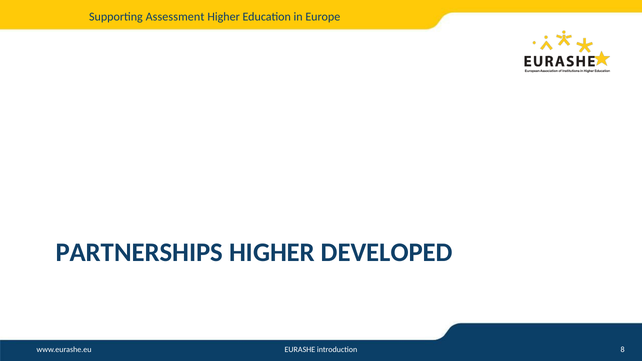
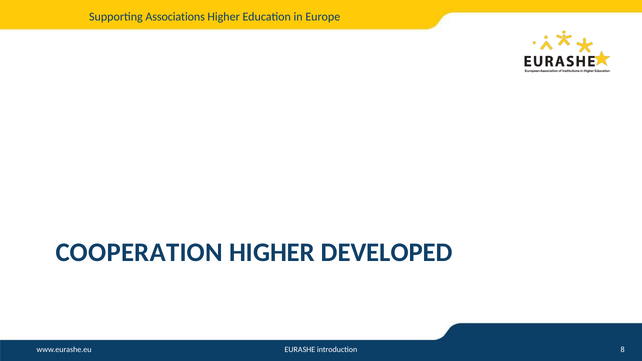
Assessment: Assessment -> Associations
PARTNERSHIPS: PARTNERSHIPS -> COOPERATION
